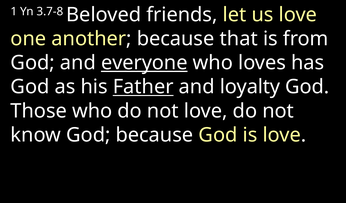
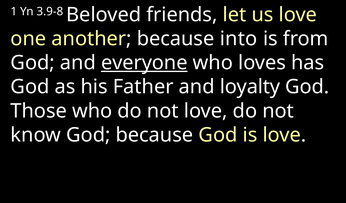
3.7-8: 3.7-8 -> 3.9-8
that: that -> into
Father underline: present -> none
